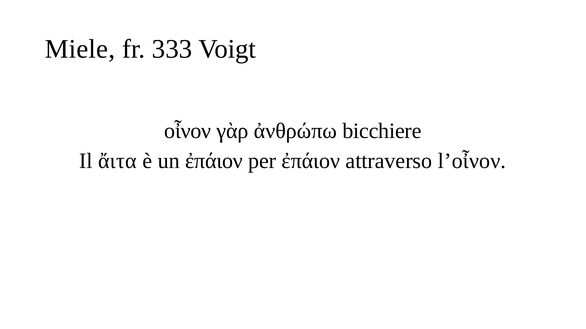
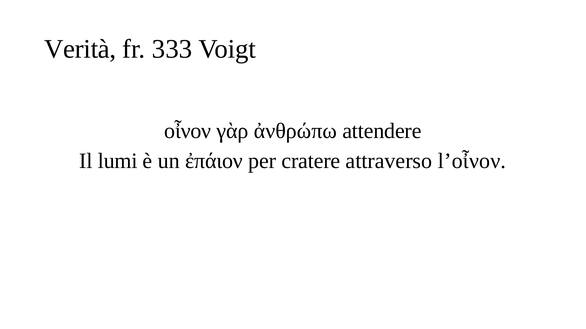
Miele: Miele -> Verità
bicchiere: bicchiere -> attendere
ἄιτα: ἄιτα -> lumi
per ἐπάιον: ἐπάιον -> cratere
